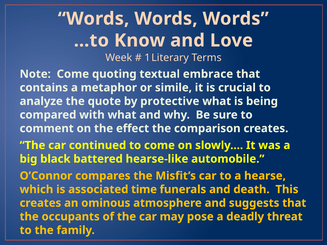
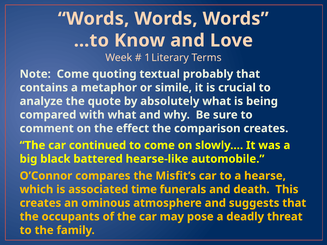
embrace: embrace -> probably
protective: protective -> absolutely
